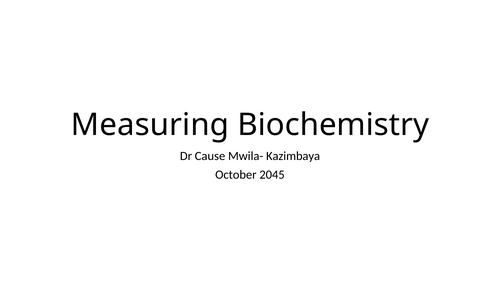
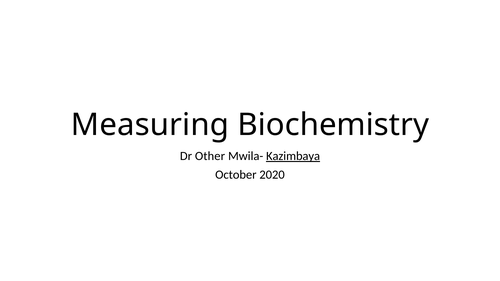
Cause: Cause -> Other
Kazimbaya underline: none -> present
2045: 2045 -> 2020
